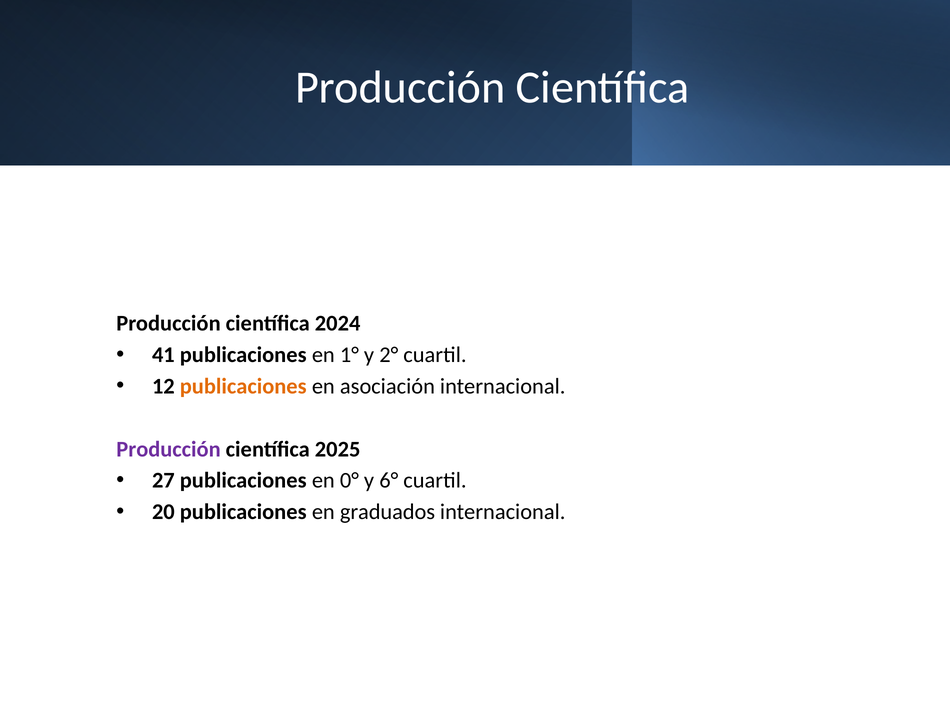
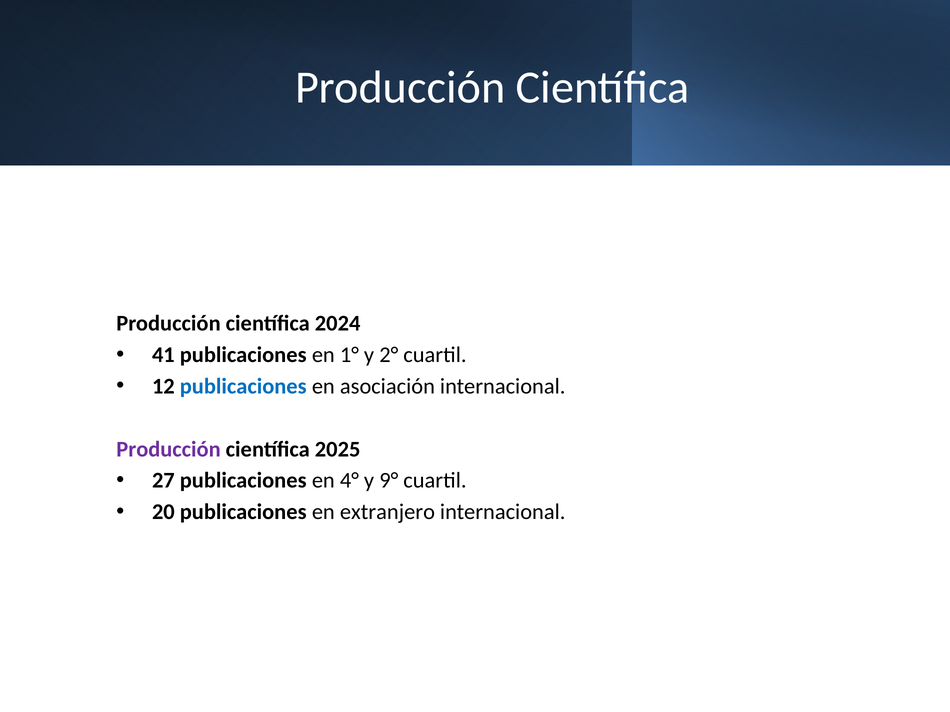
publicaciones at (243, 387) colour: orange -> blue
0°: 0° -> 4°
6°: 6° -> 9°
graduados: graduados -> extranjero
